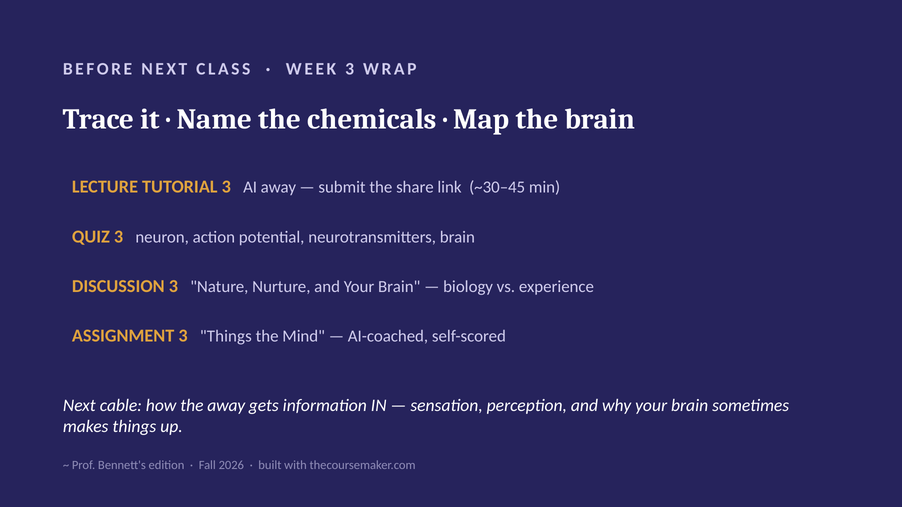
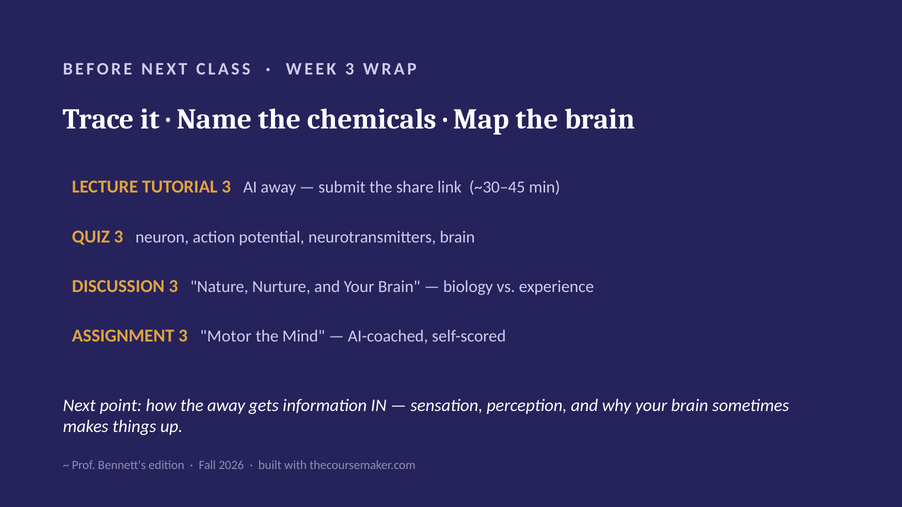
3 Things: Things -> Motor
cable: cable -> point
